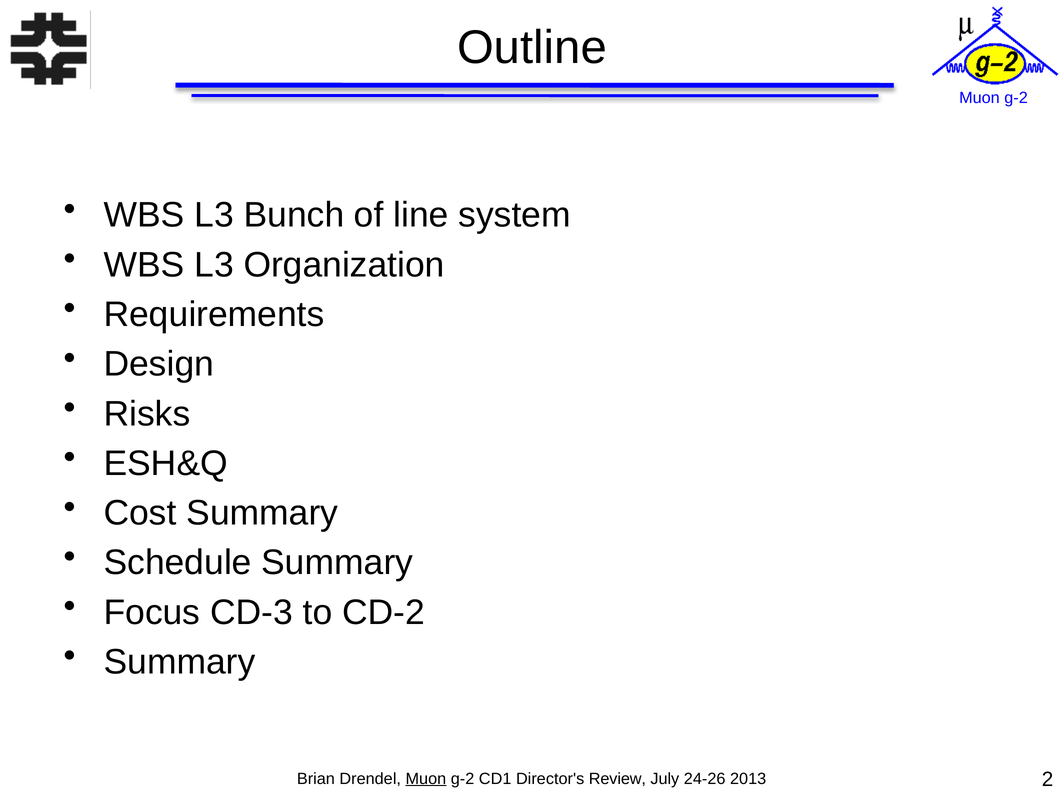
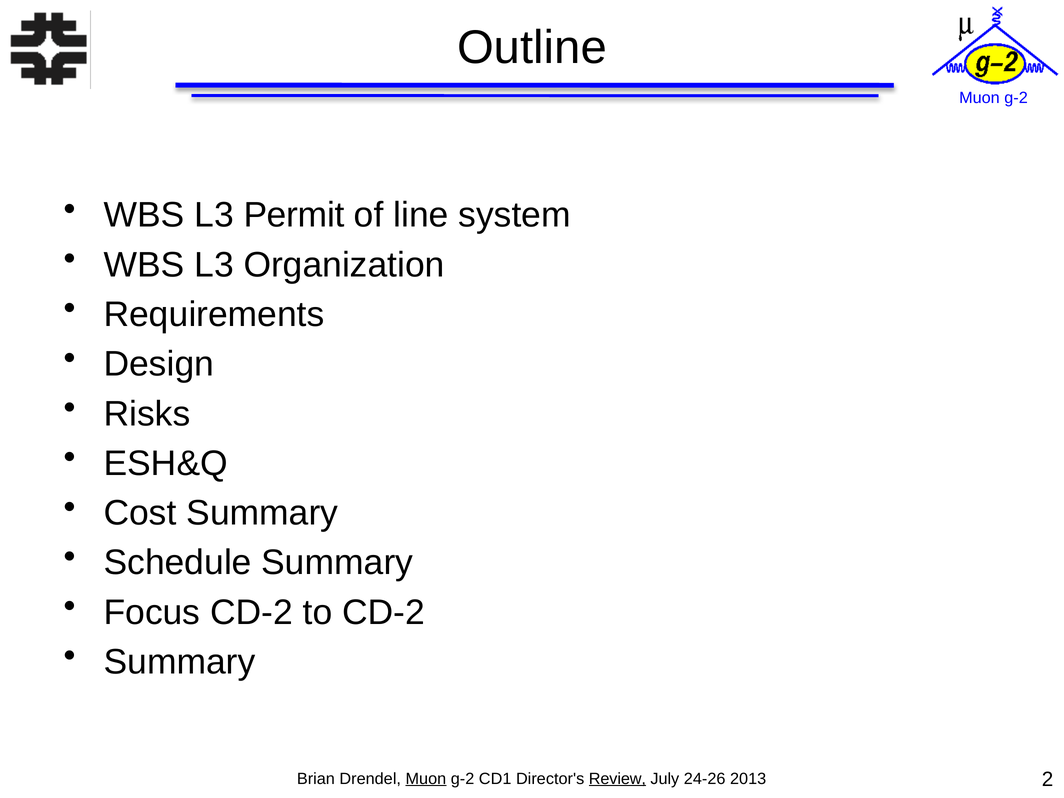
Bunch: Bunch -> Permit
Focus CD-3: CD-3 -> CD-2
Review underline: none -> present
